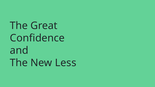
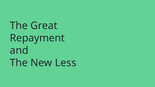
Confidence: Confidence -> Repayment
